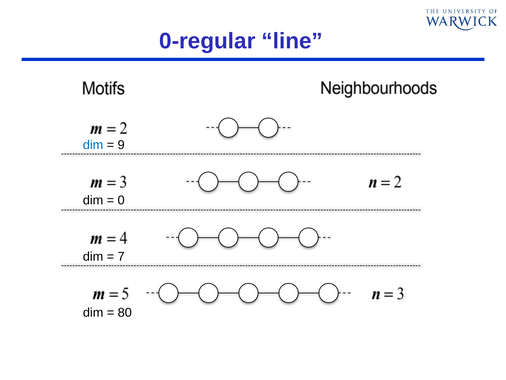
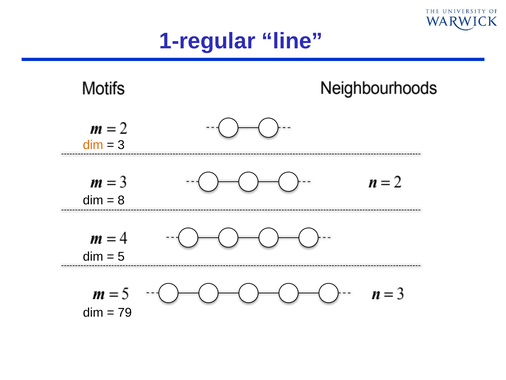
0-regular: 0-regular -> 1-regular
dim at (93, 145) colour: blue -> orange
9: 9 -> 3
0: 0 -> 8
7: 7 -> 5
80: 80 -> 79
